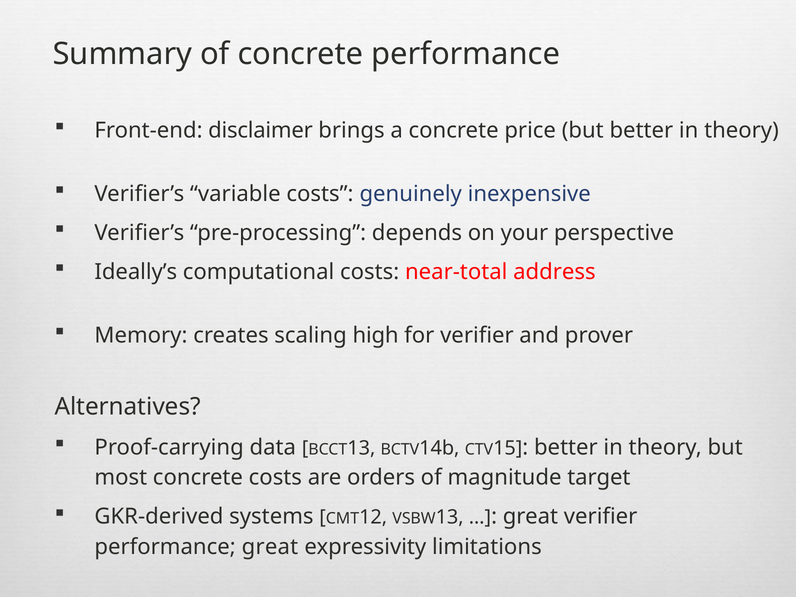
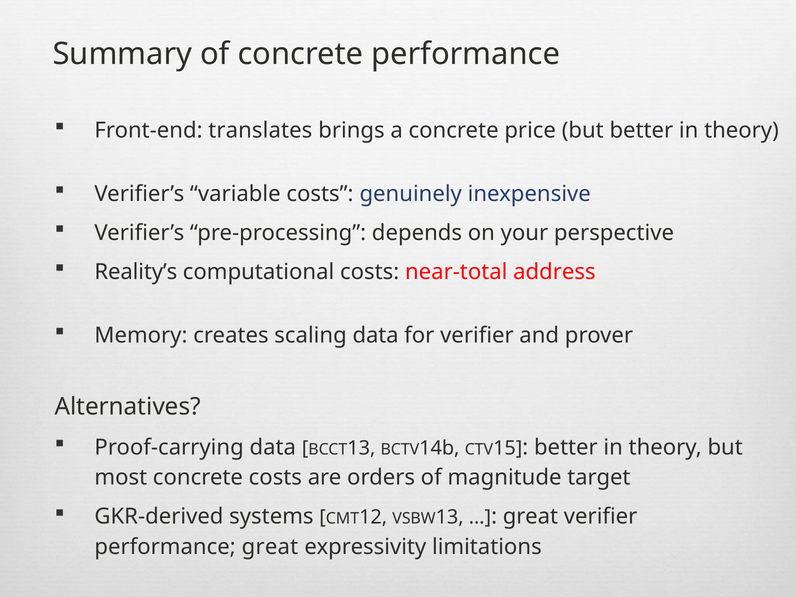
disclaimer: disclaimer -> translates
Ideally’s: Ideally’s -> Reality’s
scaling high: high -> data
